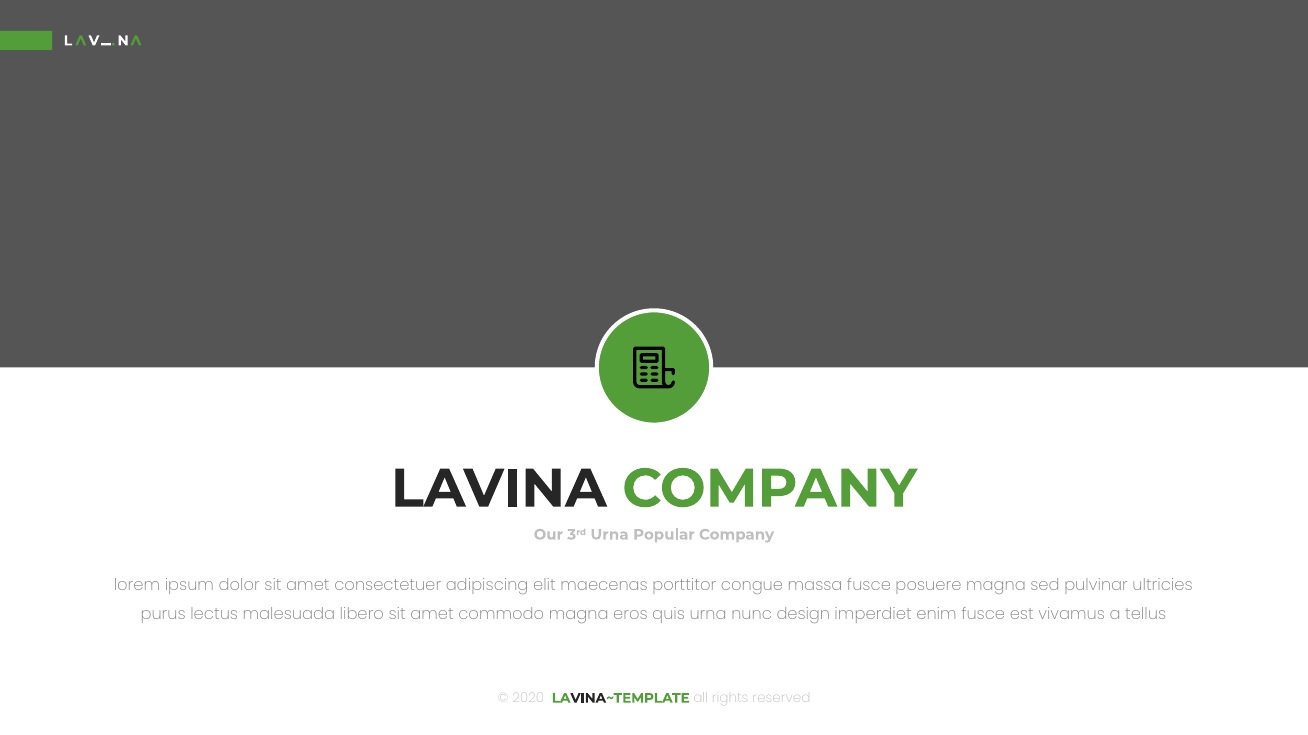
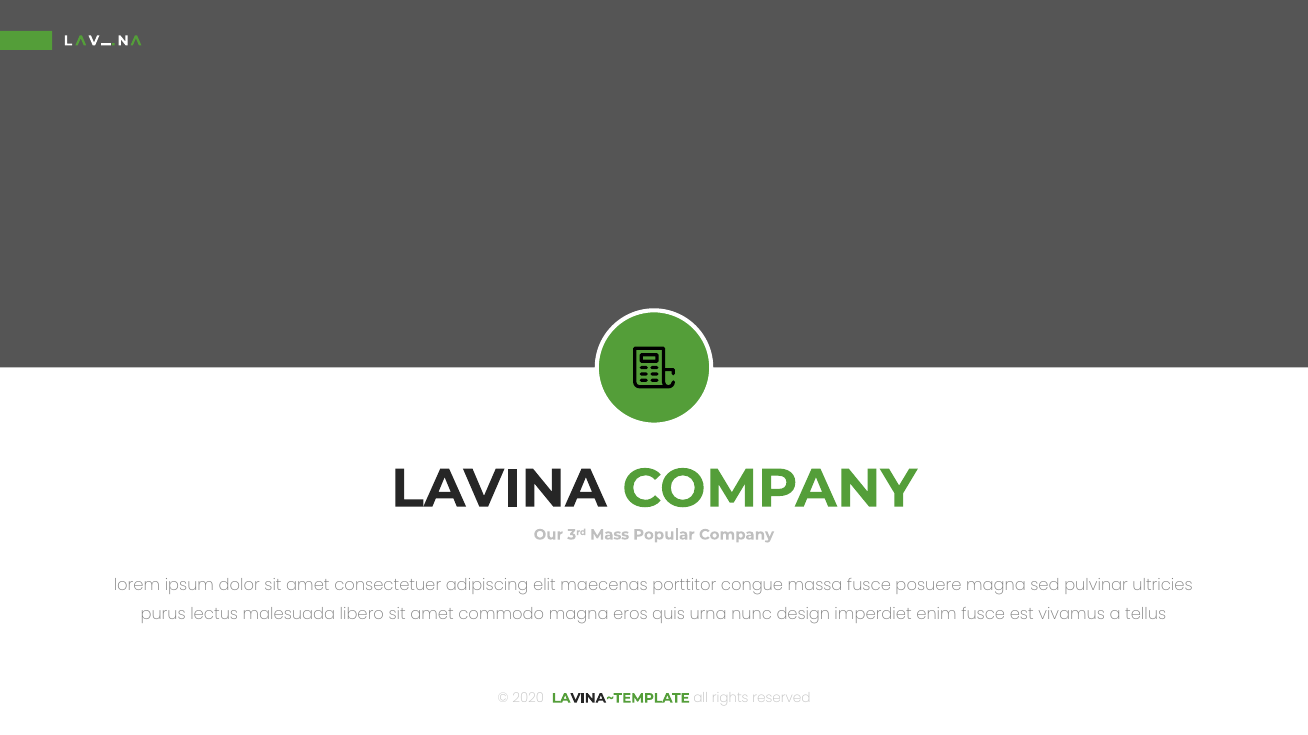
3rd Urna: Urna -> Mass
